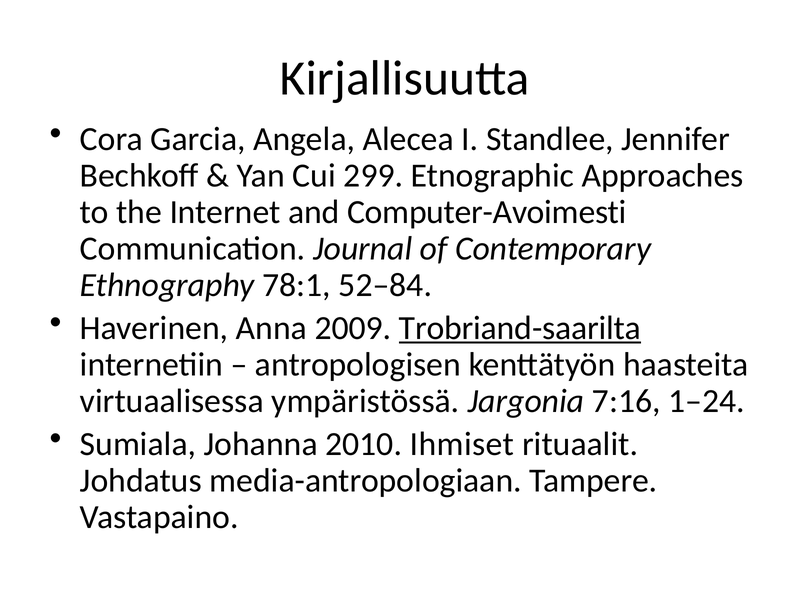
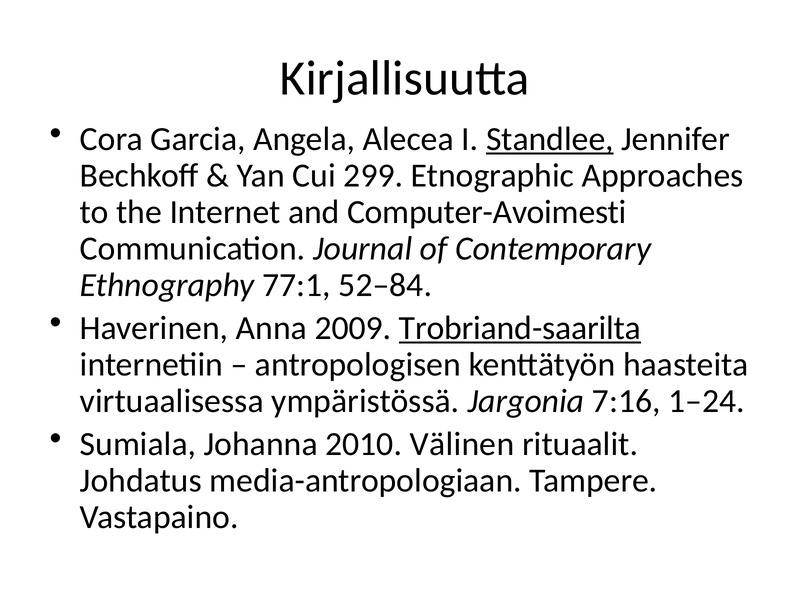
Standlee underline: none -> present
78:1: 78:1 -> 77:1
Ihmiset: Ihmiset -> Välinen
